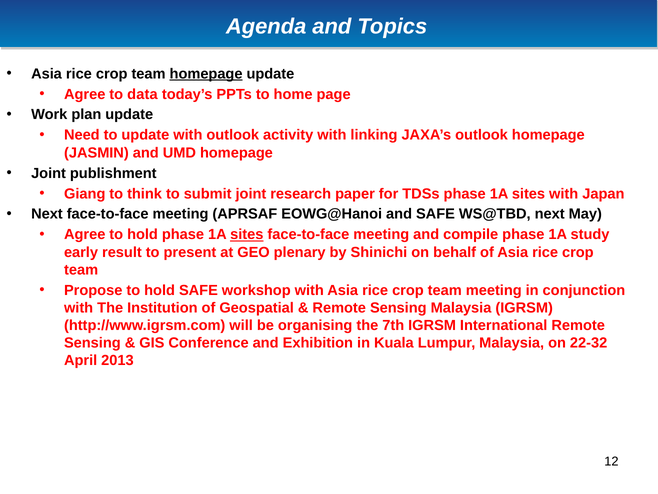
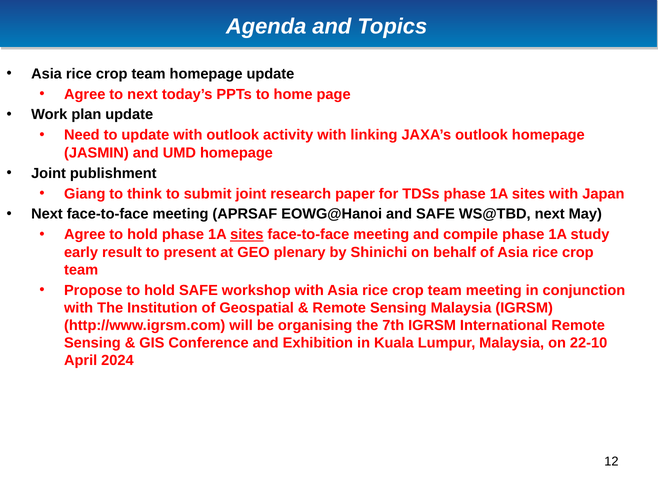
homepage at (206, 74) underline: present -> none
to data: data -> next
22-32: 22-32 -> 22-10
2013: 2013 -> 2024
